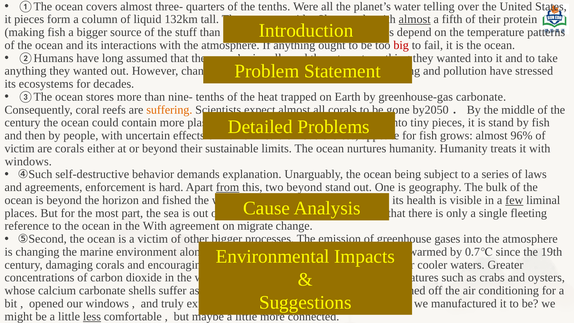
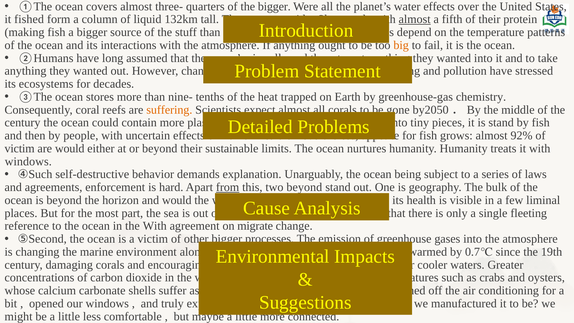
the tenths: tenths -> bigger
water telling: telling -> effects
it pieces: pieces -> fished
big colour: red -> orange
greenhouse-gas carbonate: carbonate -> chemistry
96%: 96% -> 92%
are corals: corals -> would
and fished: fished -> would
few underline: present -> none
less underline: present -> none
